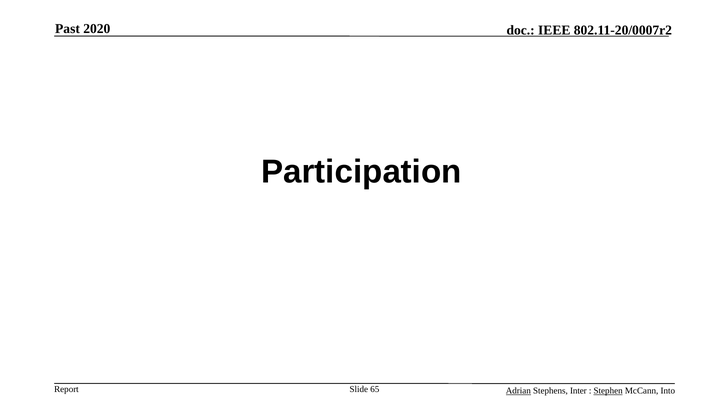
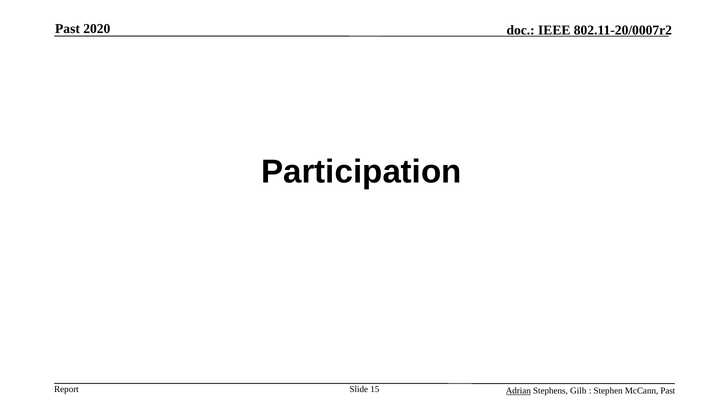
65: 65 -> 15
Inter: Inter -> Gilb
Stephen underline: present -> none
McCann Into: Into -> Past
